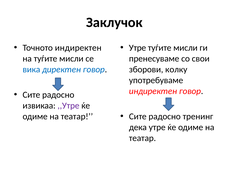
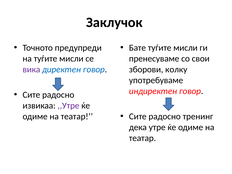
Точното индиректен: индиректен -> предупреди
Утре at (137, 48): Утре -> Бате
вика colour: blue -> purple
